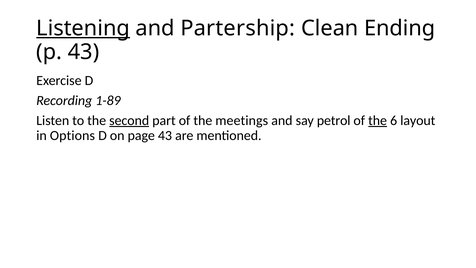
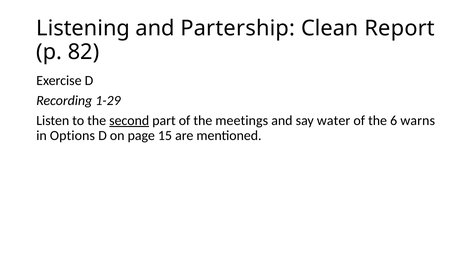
Listening underline: present -> none
Ending: Ending -> Report
p 43: 43 -> 82
1-89: 1-89 -> 1-29
petrol: petrol -> water
the at (378, 120) underline: present -> none
layout: layout -> warns
page 43: 43 -> 15
